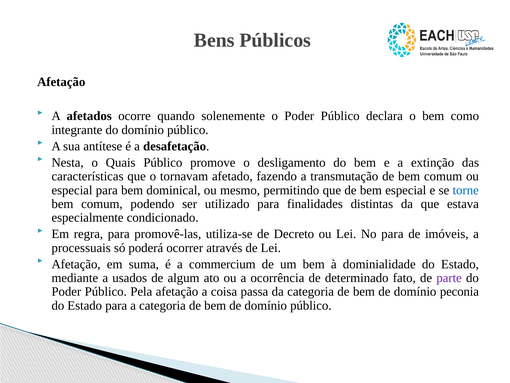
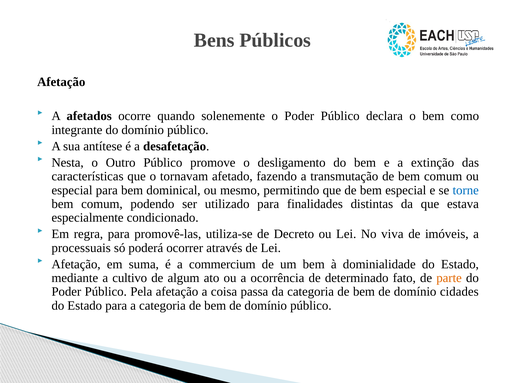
Quais: Quais -> Outro
No para: para -> viva
usados: usados -> cultivo
parte colour: purple -> orange
peconia: peconia -> cidades
